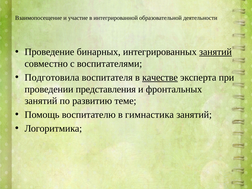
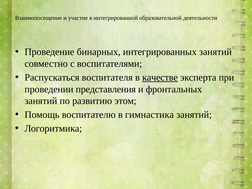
занятий at (215, 52) underline: present -> none
Подготовила: Подготовила -> Распускаться
теме: теме -> этом
